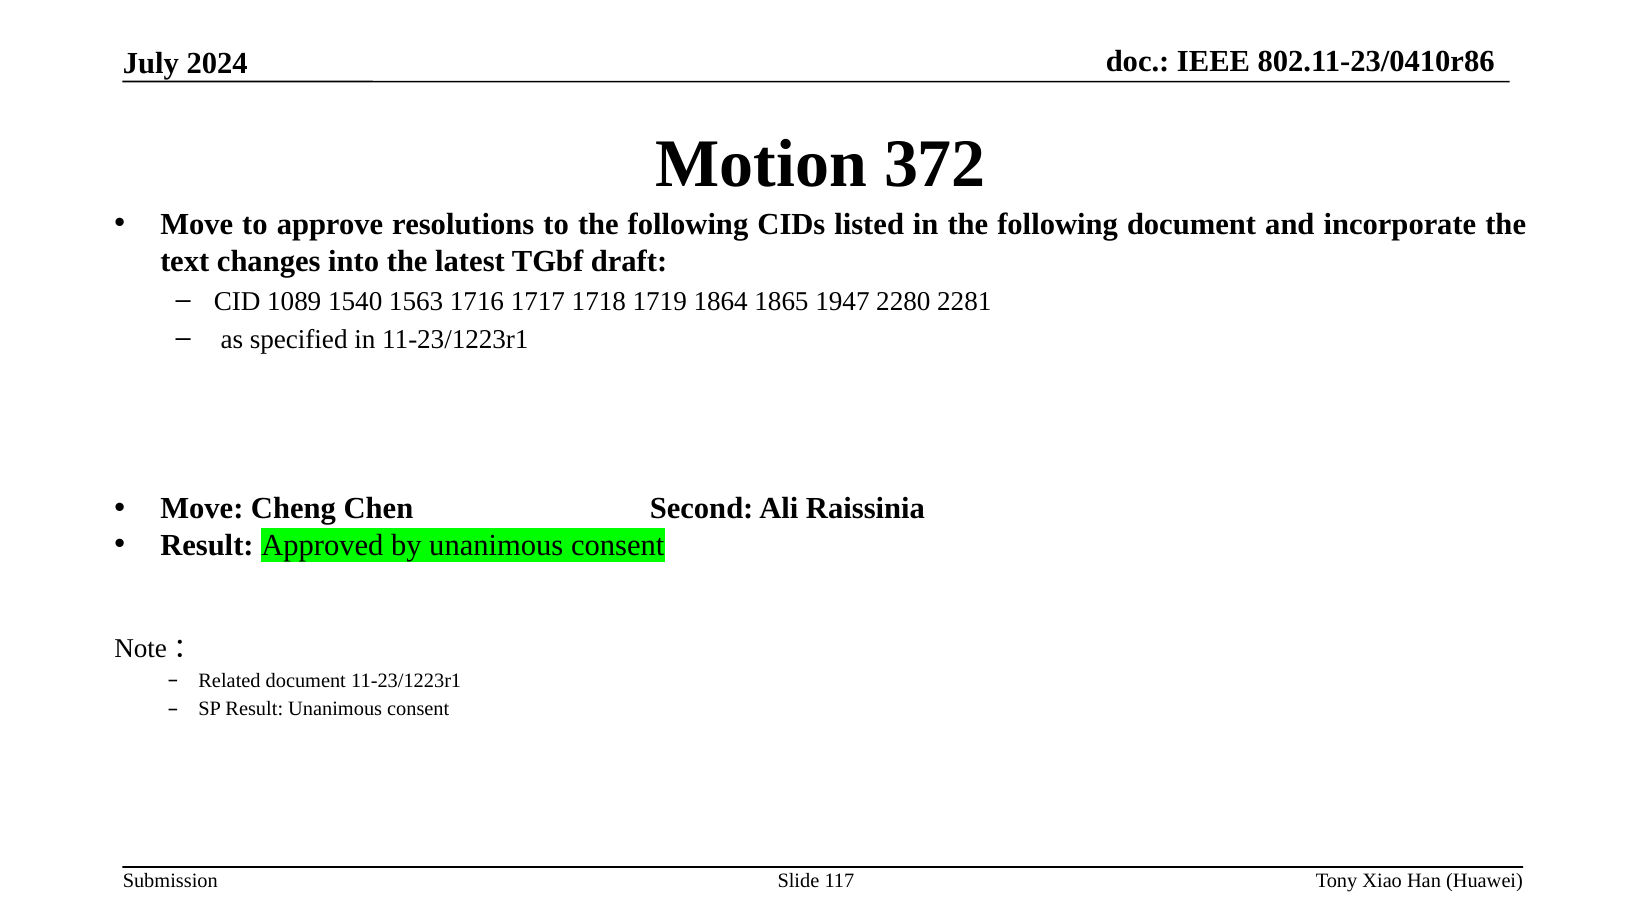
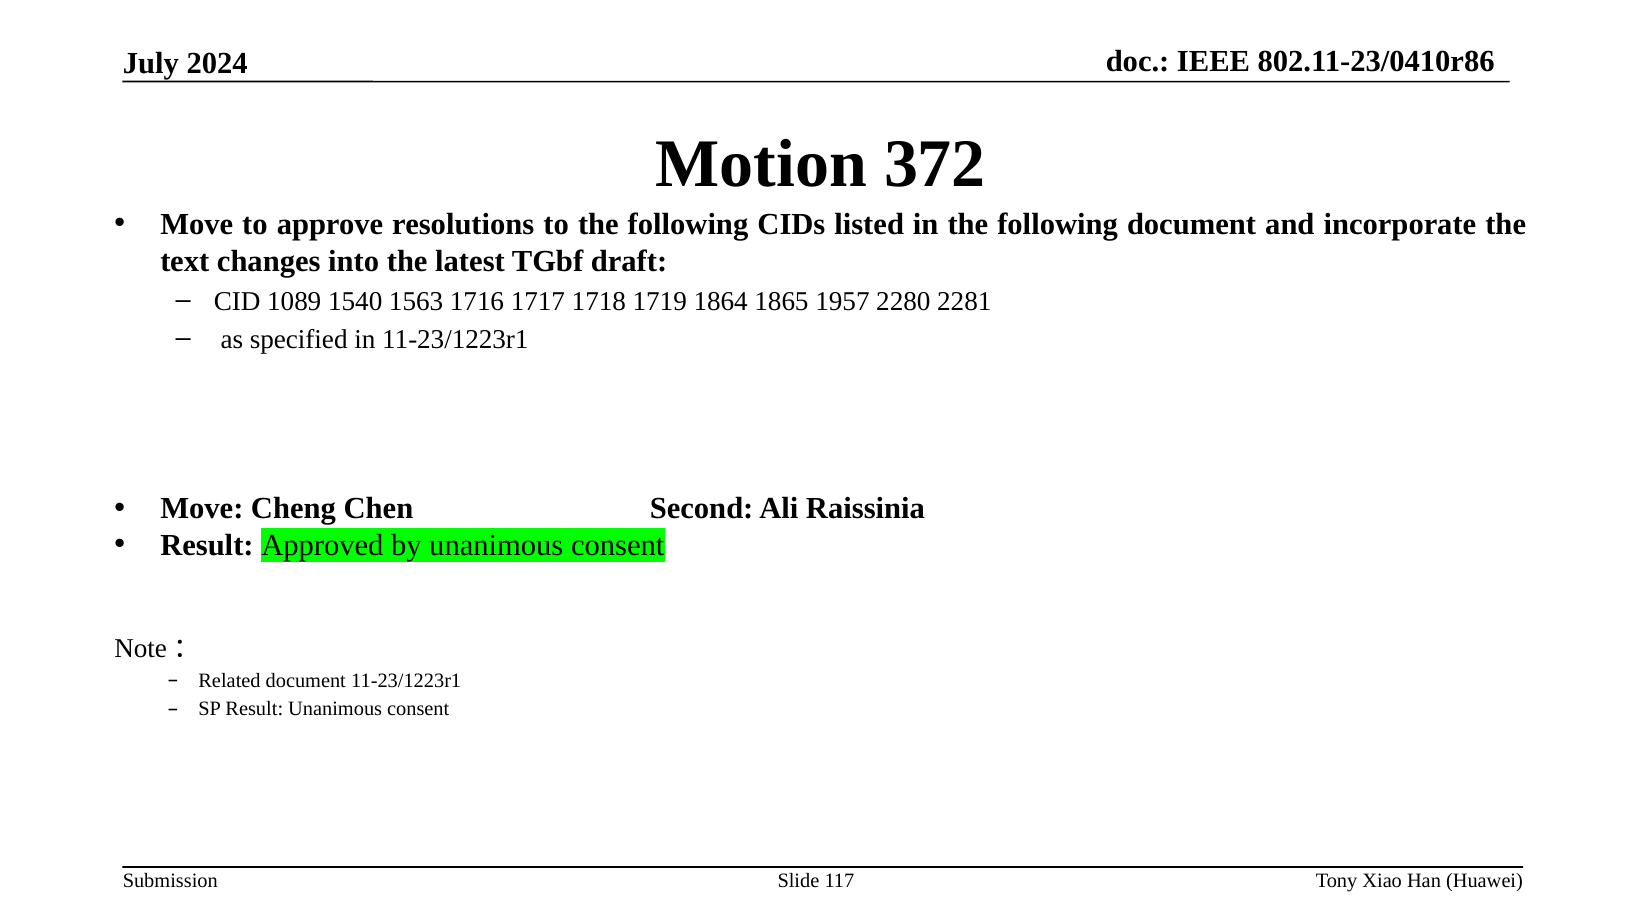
1947: 1947 -> 1957
